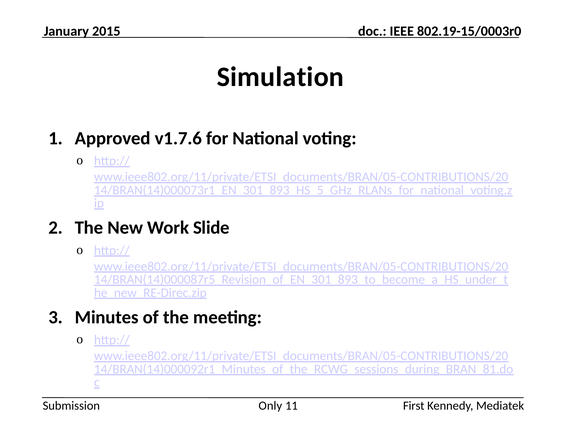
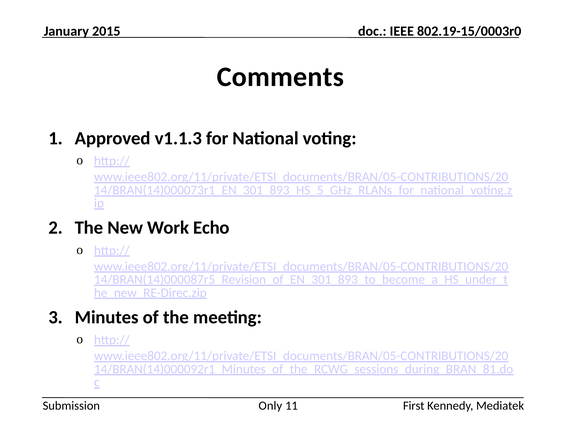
Simulation: Simulation -> Comments
v1.7.6: v1.7.6 -> v1.1.3
Slide: Slide -> Echo
